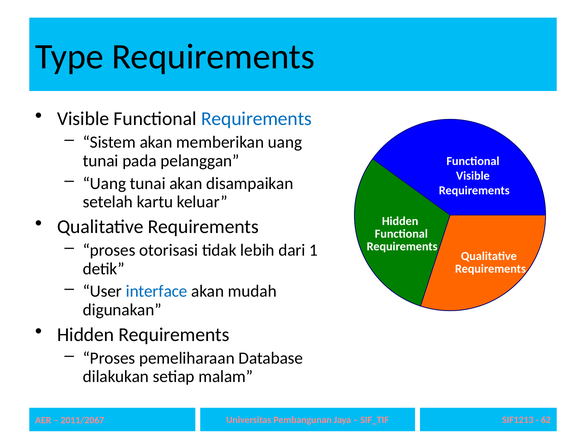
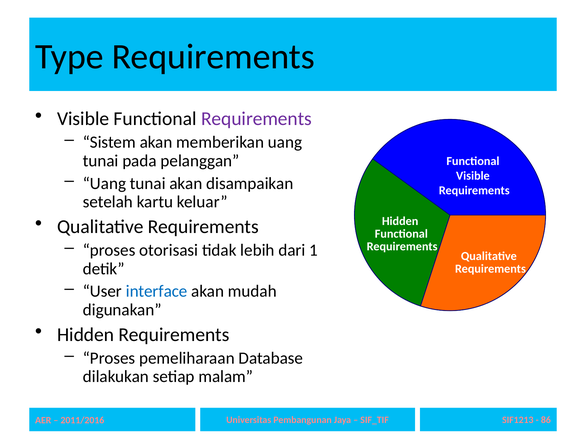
Requirements at (256, 119) colour: blue -> purple
2011/2067: 2011/2067 -> 2011/2016
62: 62 -> 86
